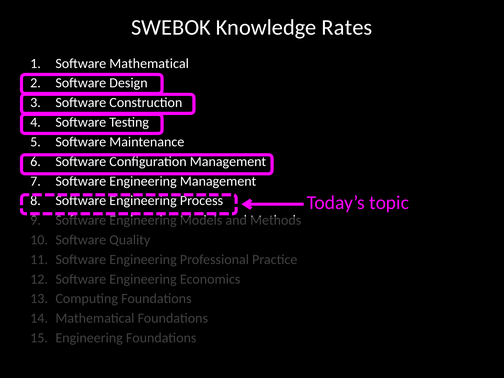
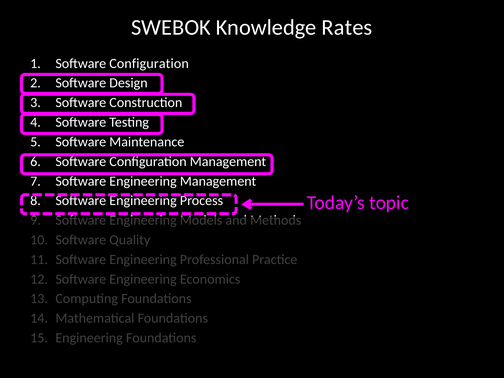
Mathematical at (149, 63): Mathematical -> Configuration
